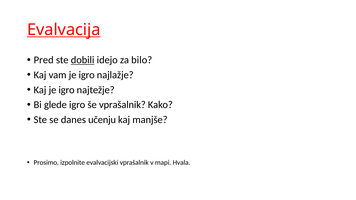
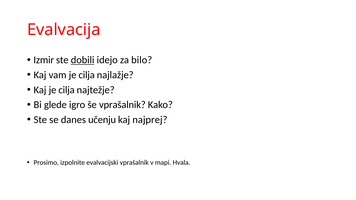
Evalvacija underline: present -> none
Pred: Pred -> Izmir
vam je igro: igro -> cilja
Kaj je igro: igro -> cilja
manjše: manjše -> najprej
